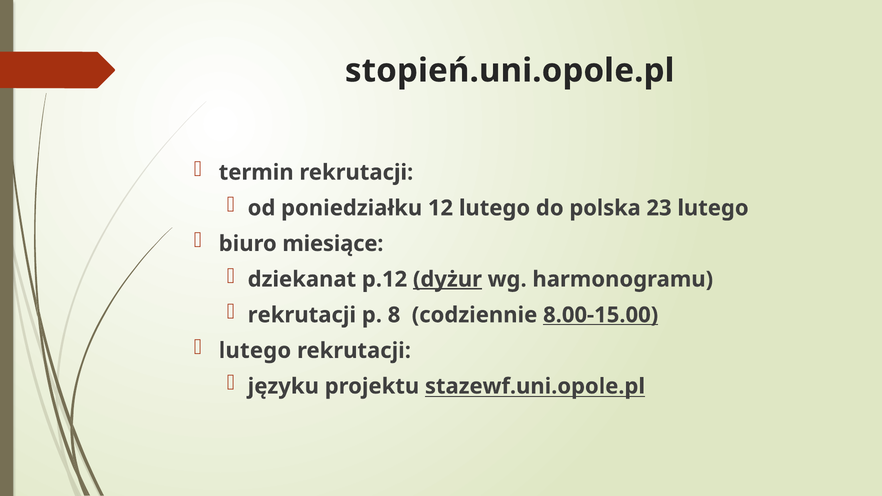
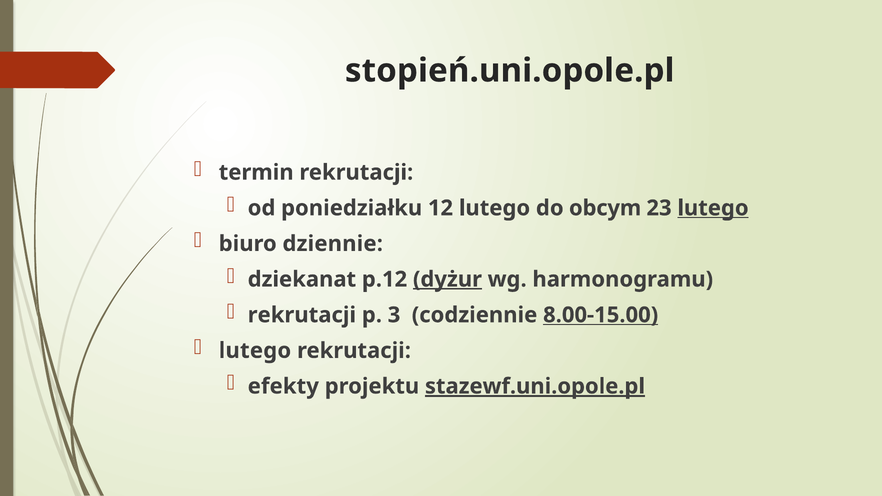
polska: polska -> obcym
lutego at (713, 208) underline: none -> present
miesiące: miesiące -> dziennie
8: 8 -> 3
języku: języku -> efekty
stazewf.uni.opole.pl underline: none -> present
